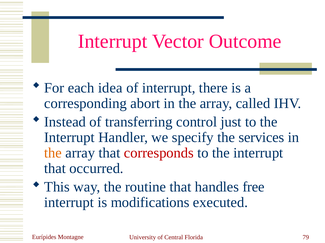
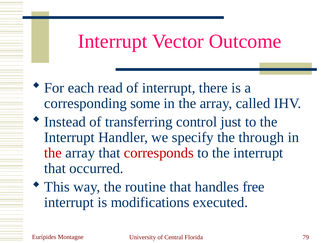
idea: idea -> read
abort: abort -> some
services: services -> through
the at (53, 153) colour: orange -> red
